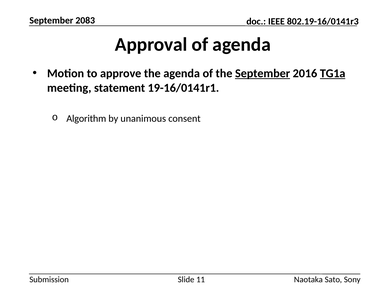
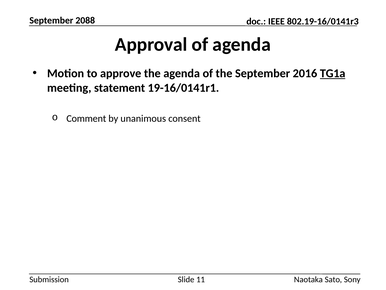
2083: 2083 -> 2088
September at (263, 73) underline: present -> none
Algorithm: Algorithm -> Comment
